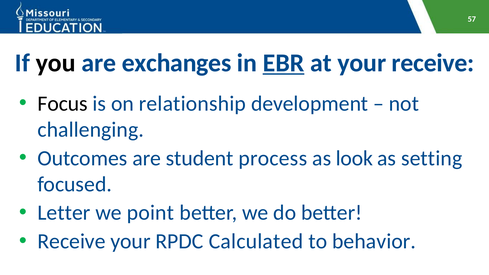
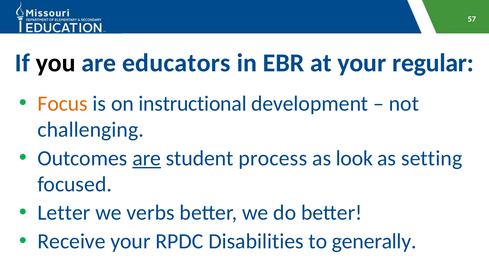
exchanges: exchanges -> educators
EBR underline: present -> none
your receive: receive -> regular
Focus colour: black -> orange
relationship: relationship -> instructional
are at (147, 158) underline: none -> present
point: point -> verbs
Calculated: Calculated -> Disabilities
behavior: behavior -> generally
